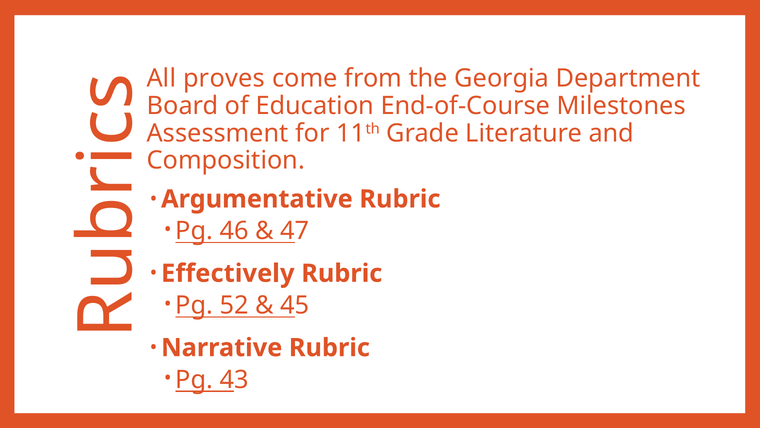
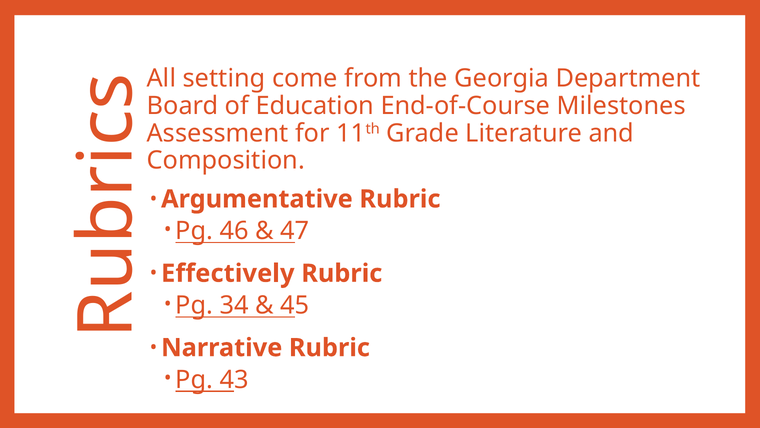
proves: proves -> setting
52: 52 -> 34
